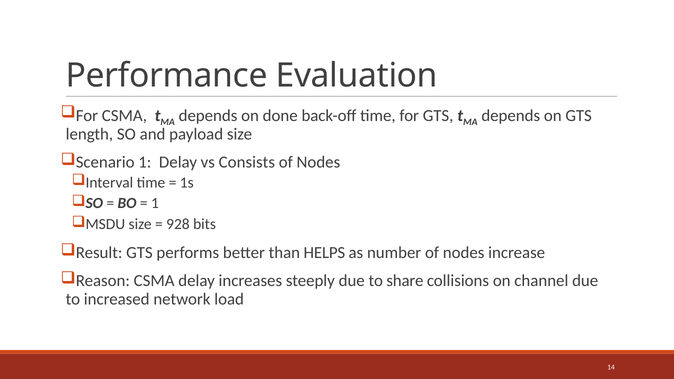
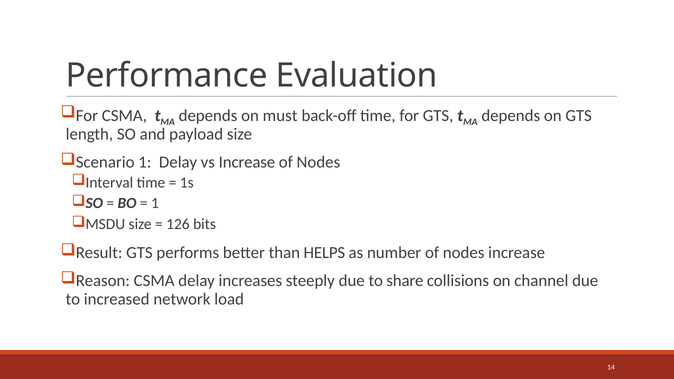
done: done -> must
vs Consists: Consists -> Increase
928: 928 -> 126
